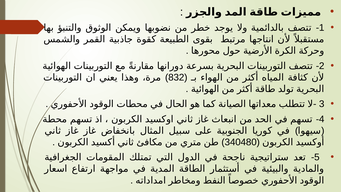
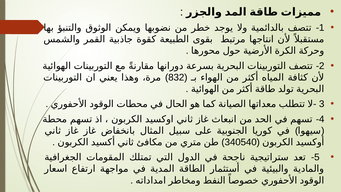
340480: 340480 -> 340540
